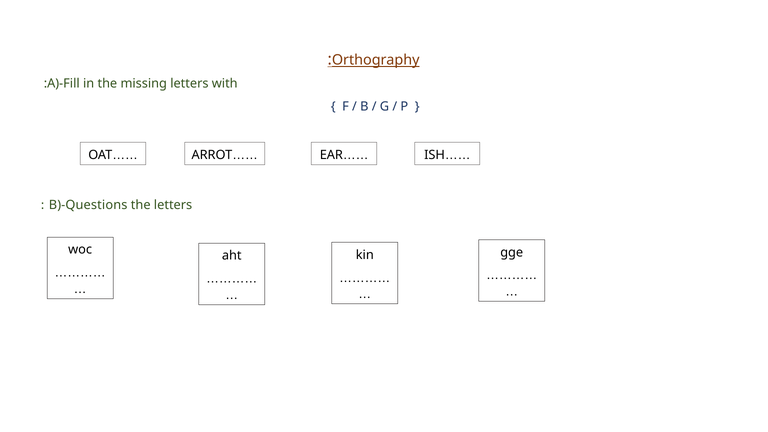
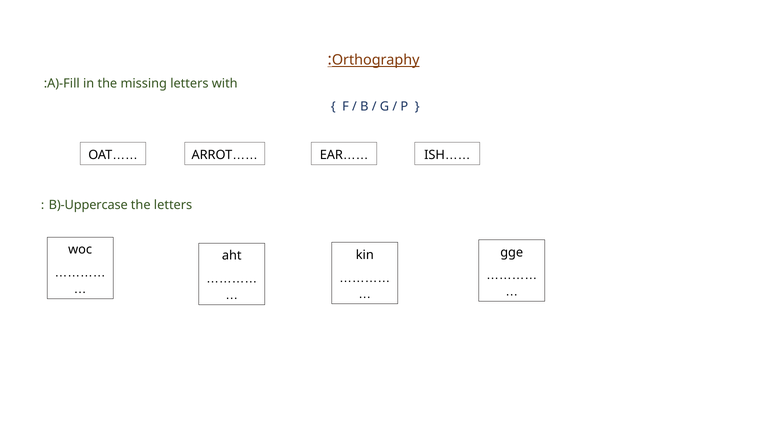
B)-Questions: B)-Questions -> B)-Uppercase
